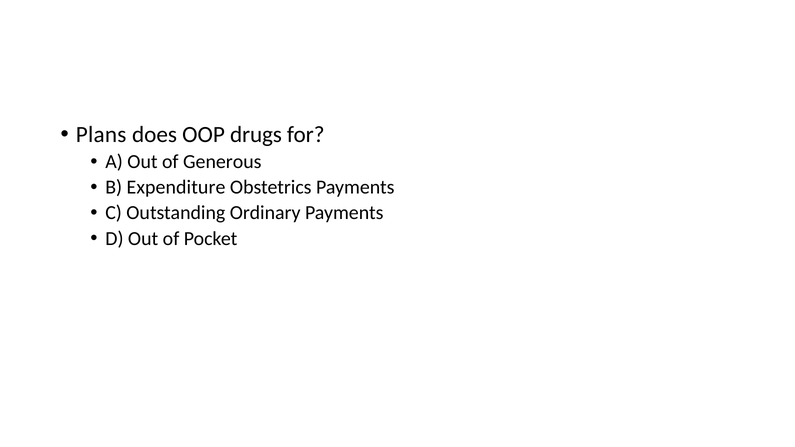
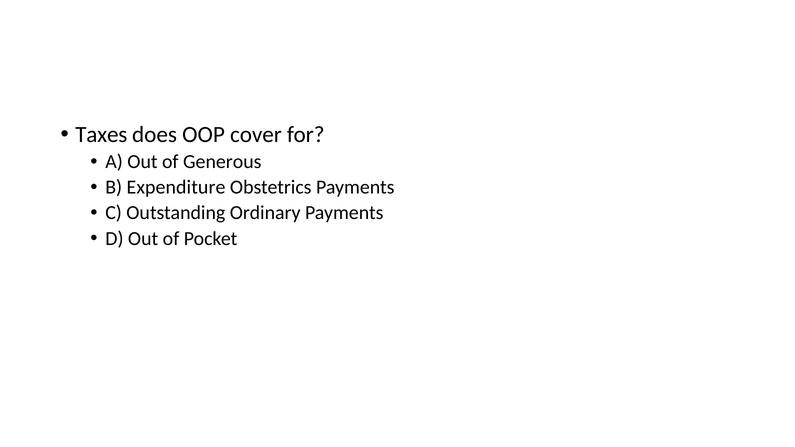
Plans: Plans -> Taxes
drugs: drugs -> cover
